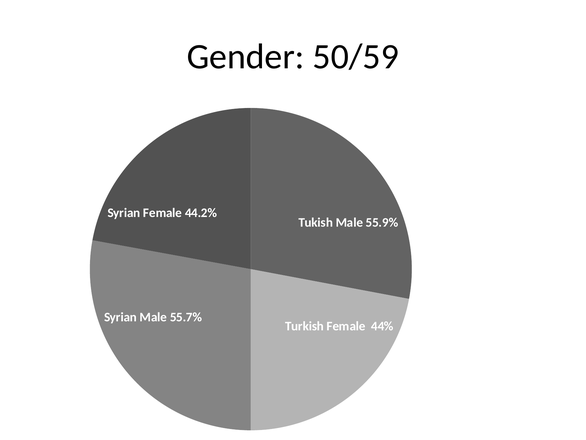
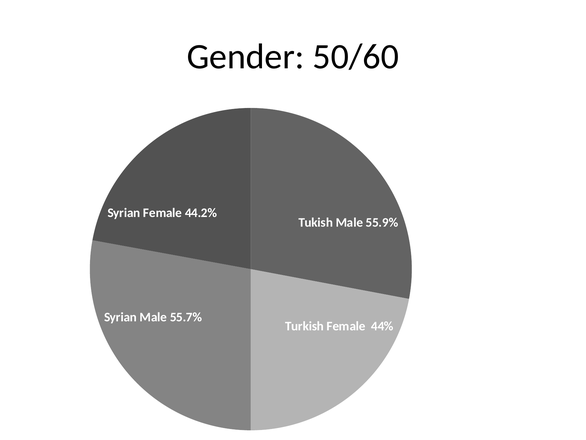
50/59: 50/59 -> 50/60
